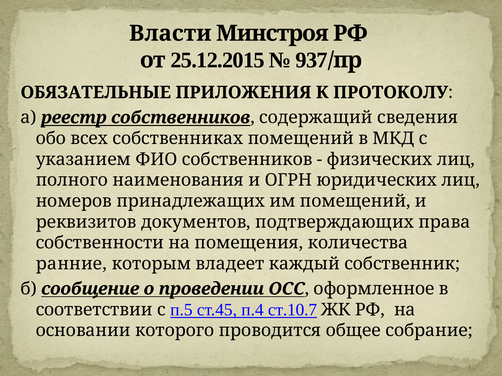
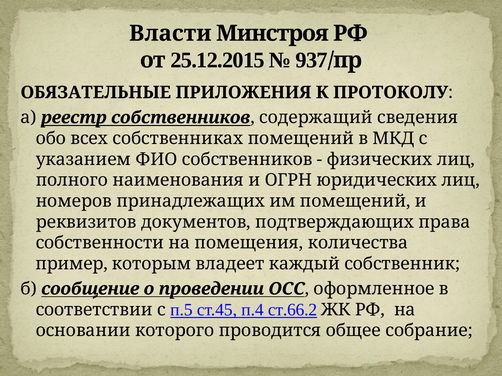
ранние: ранние -> пример
ст.10.7: ст.10.7 -> ст.66.2
